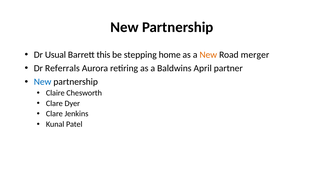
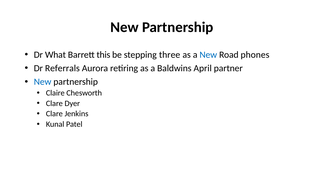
Usual: Usual -> What
home: home -> three
New at (208, 55) colour: orange -> blue
merger: merger -> phones
